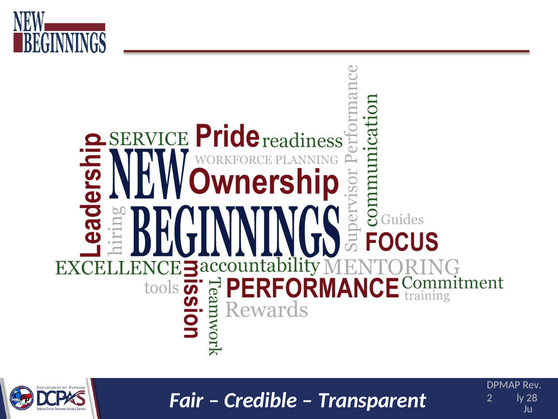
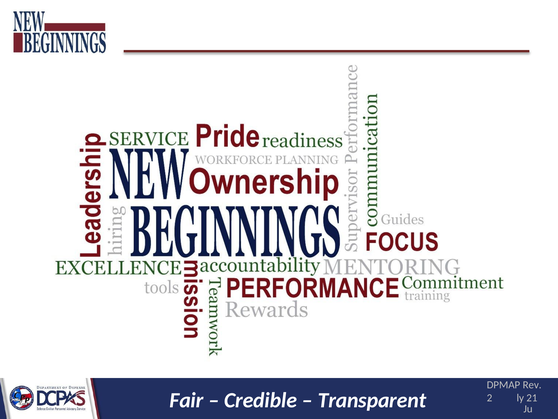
28: 28 -> 21
